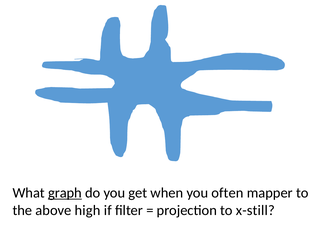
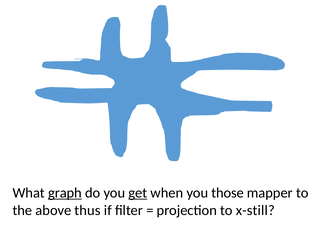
get underline: none -> present
often: often -> those
high: high -> thus
